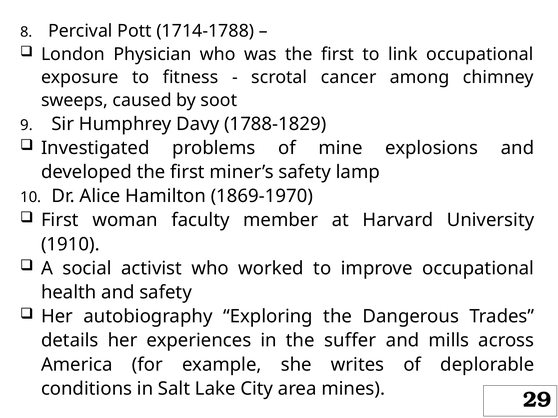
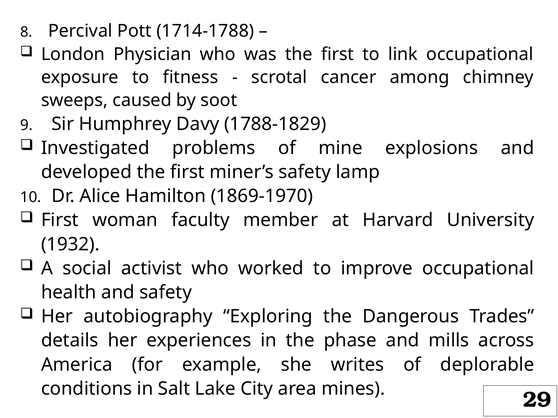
1910: 1910 -> 1932
suffer: suffer -> phase
